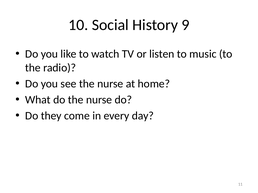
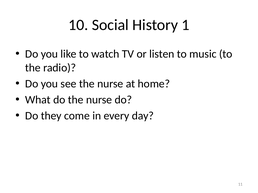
9: 9 -> 1
